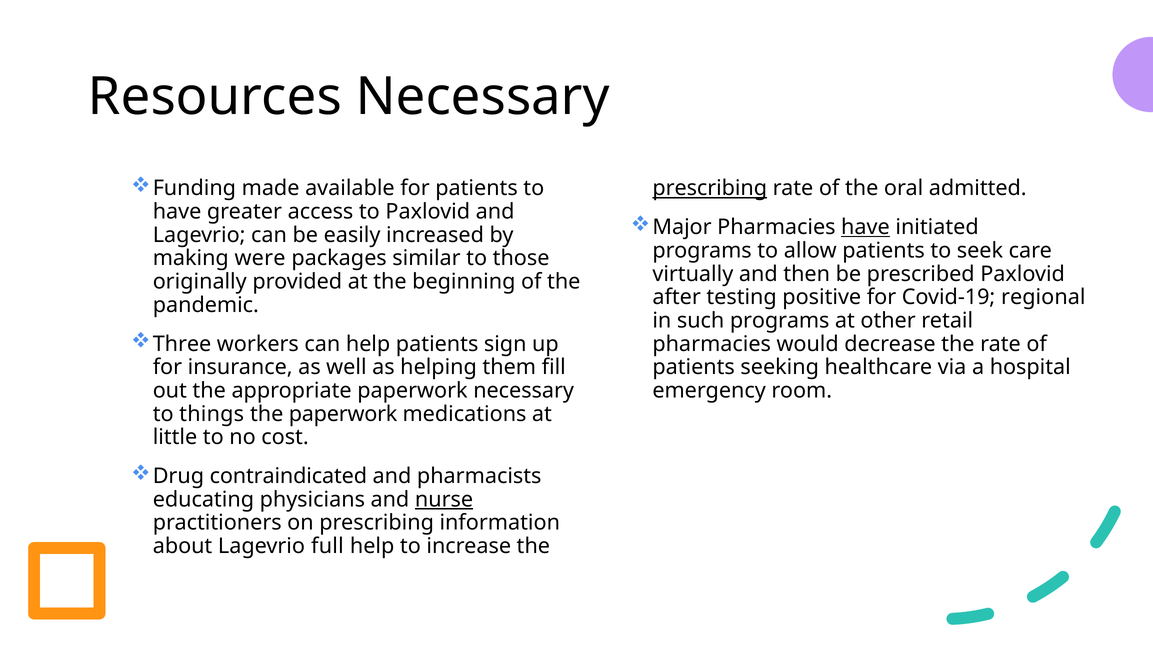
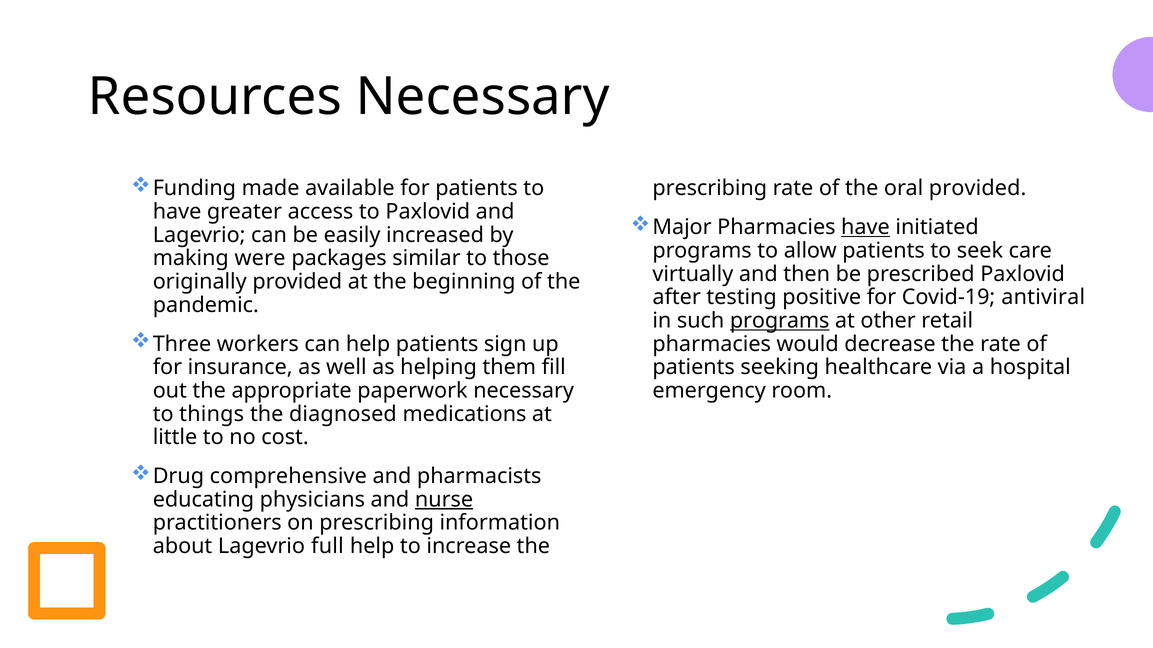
prescribing at (710, 189) underline: present -> none
oral admitted: admitted -> provided
regional: regional -> antiviral
programs at (780, 321) underline: none -> present
the paperwork: paperwork -> diagnosed
contraindicated: contraindicated -> comprehensive
